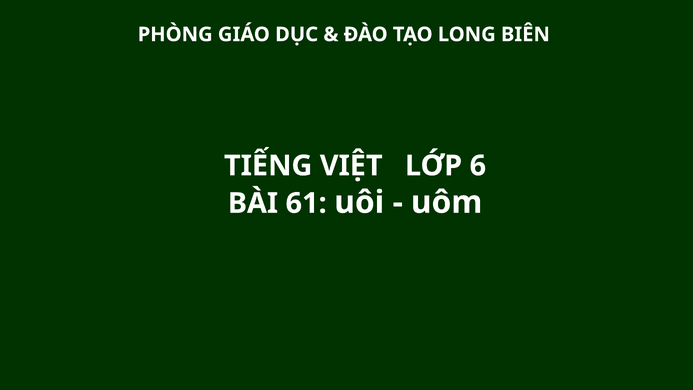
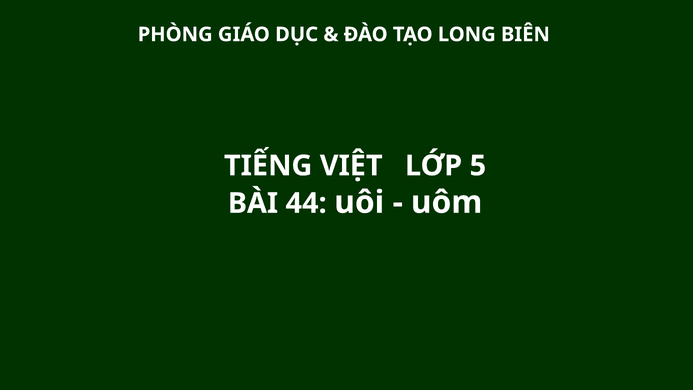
6: 6 -> 5
61: 61 -> 44
